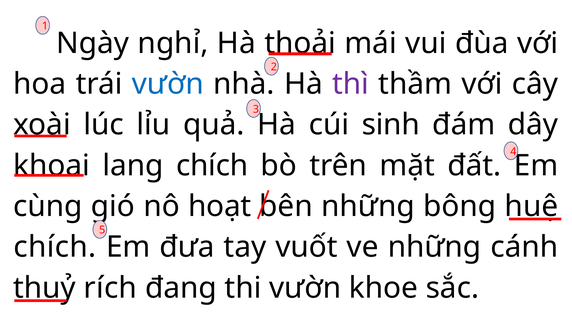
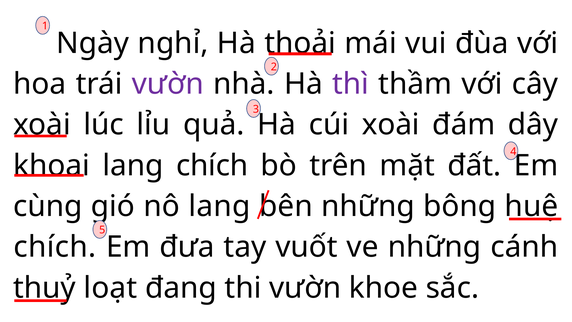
vườn at (168, 84) colour: blue -> purple
cúi sinh: sinh -> xoài
nô hoạt: hoạt -> lang
rích: rích -> loạt
